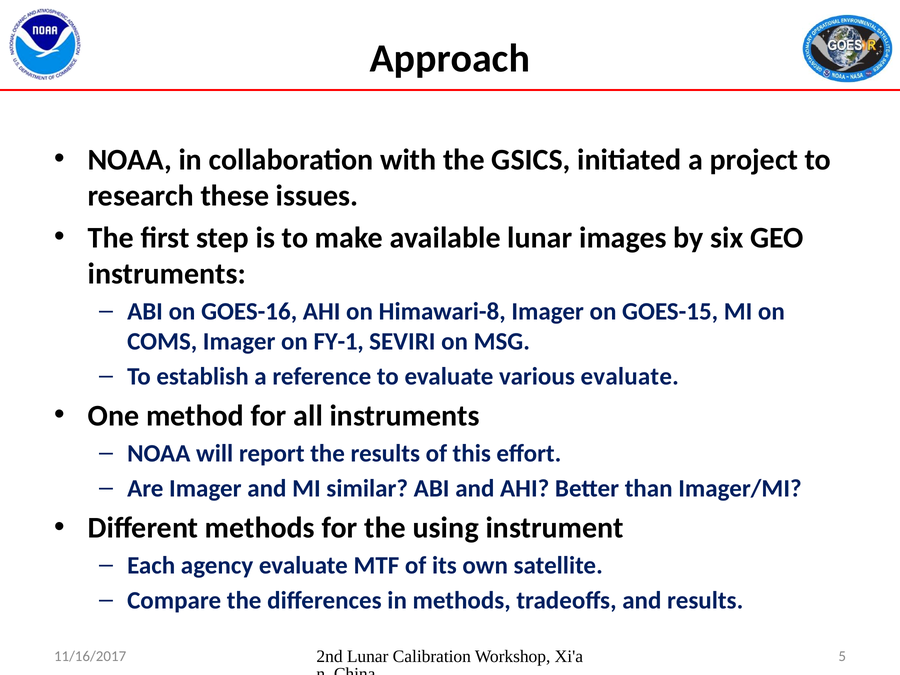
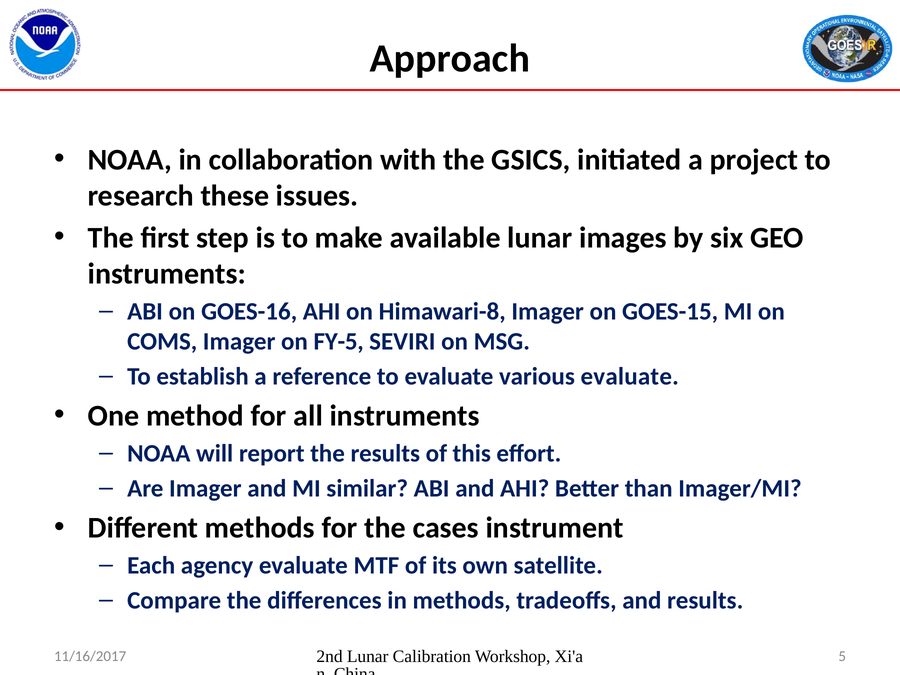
FY-1: FY-1 -> FY-5
using: using -> cases
